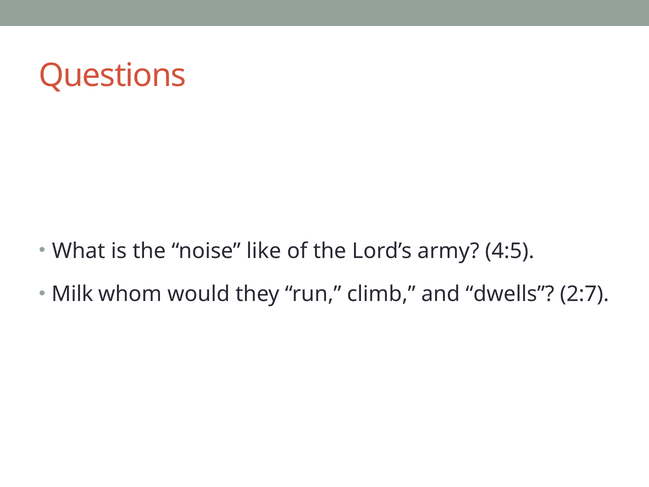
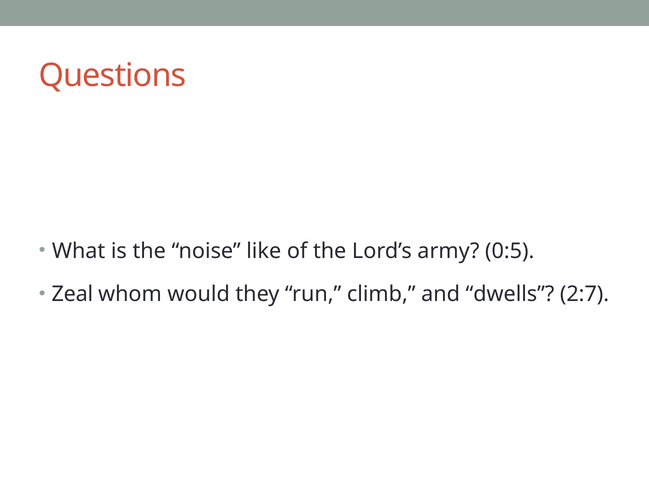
4:5: 4:5 -> 0:5
Milk: Milk -> Zeal
